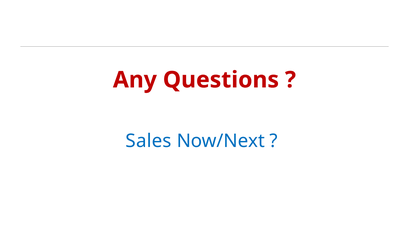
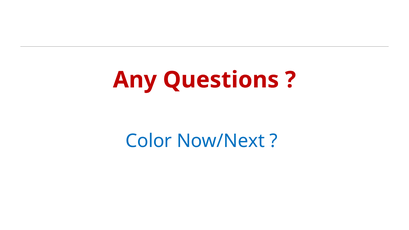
Sales: Sales -> Color
